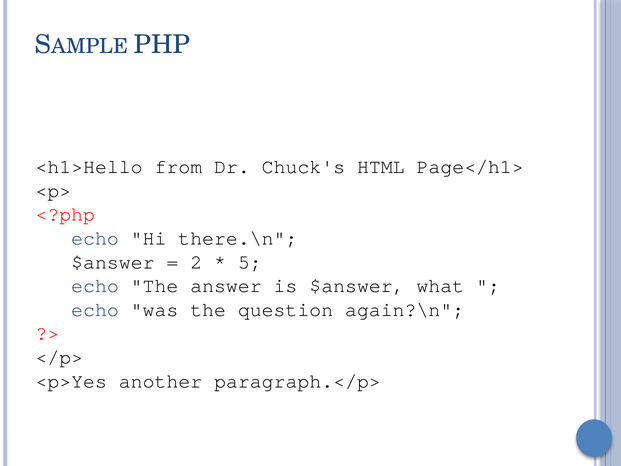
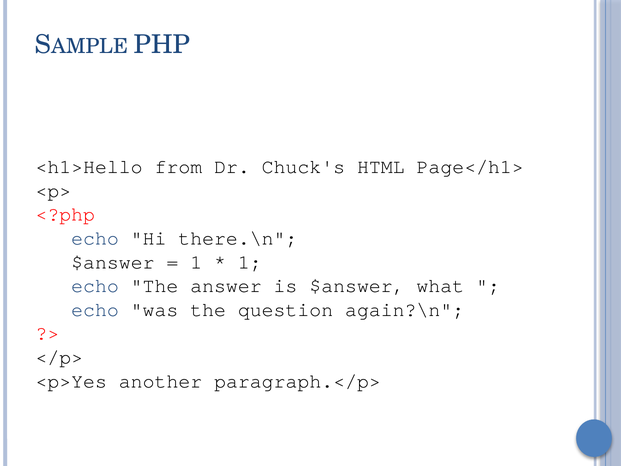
2 at (196, 262): 2 -> 1
5 at (250, 262): 5 -> 1
